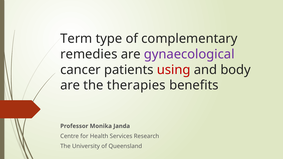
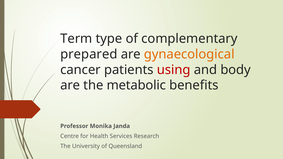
remedies: remedies -> prepared
gynaecological colour: purple -> orange
therapies: therapies -> metabolic
